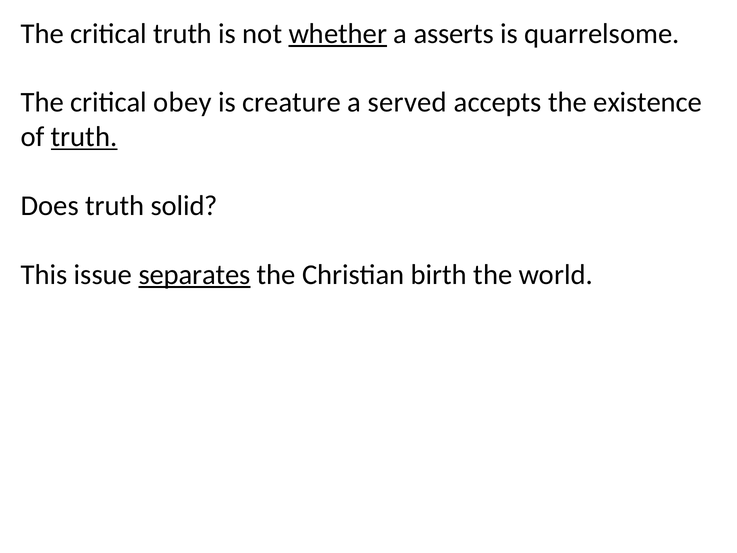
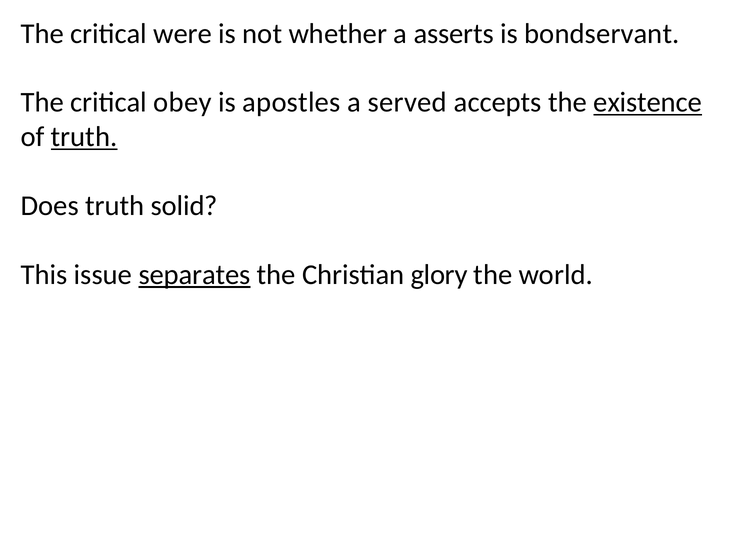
critical truth: truth -> were
whether underline: present -> none
quarrelsome: quarrelsome -> bondservant
creature: creature -> apostles
existence underline: none -> present
birth: birth -> glory
